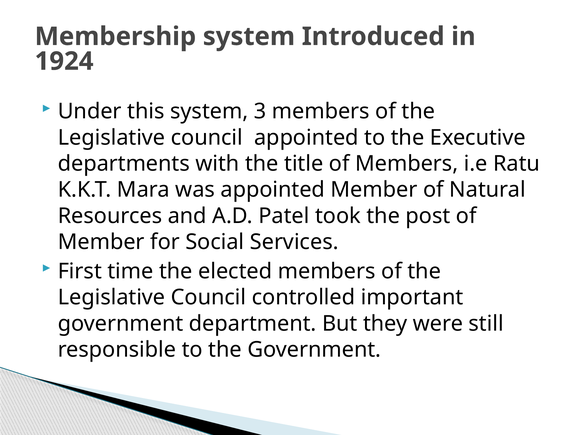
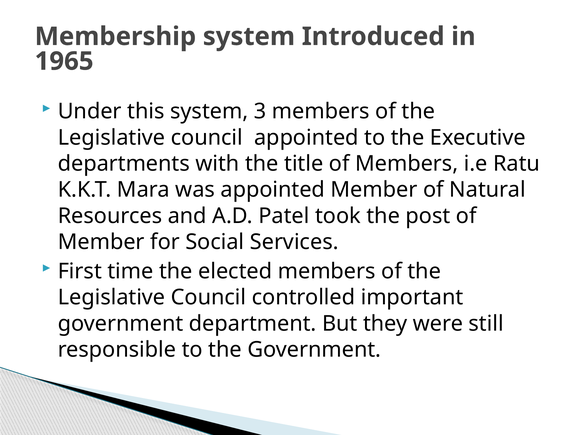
1924: 1924 -> 1965
